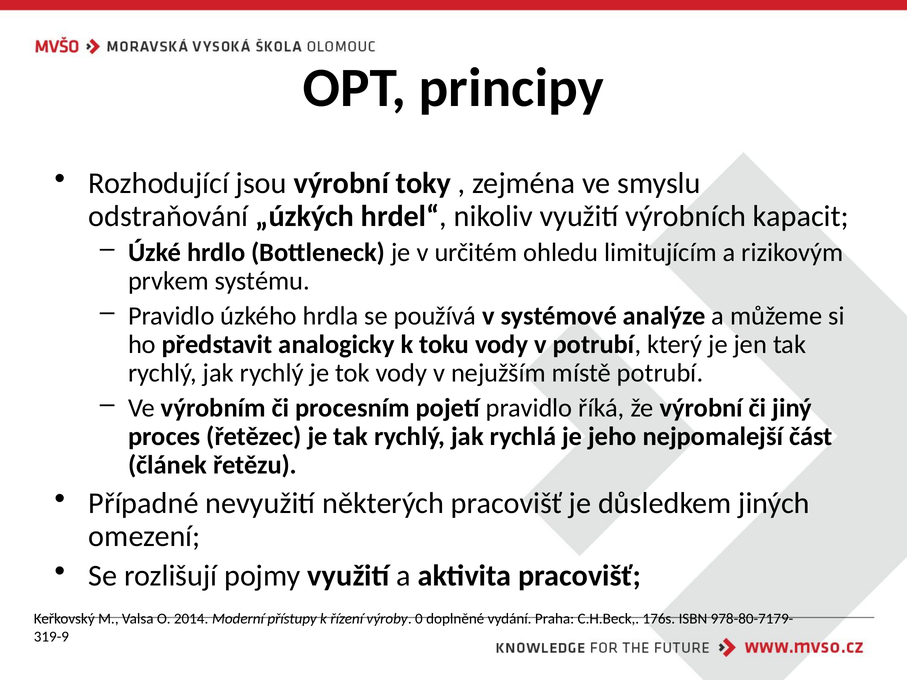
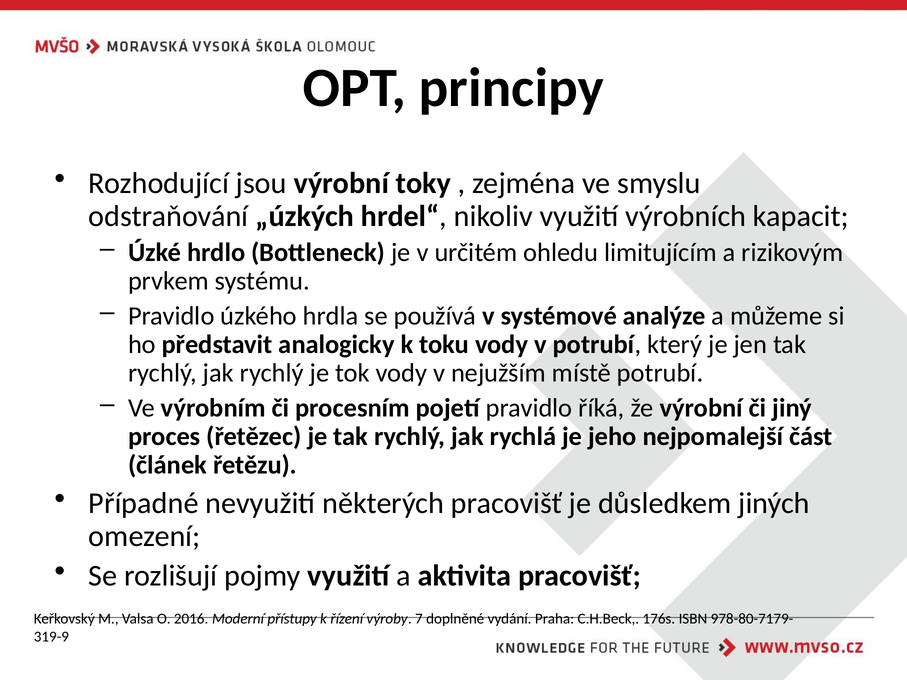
2014: 2014 -> 2016
0: 0 -> 7
